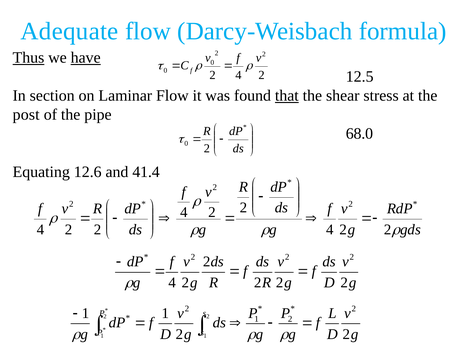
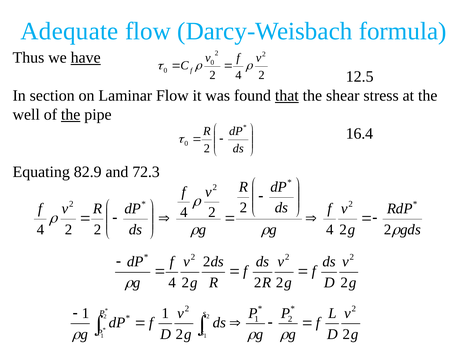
Thus underline: present -> none
post: post -> well
the at (71, 115) underline: none -> present
68.0: 68.0 -> 16.4
12.6: 12.6 -> 82.9
41.4: 41.4 -> 72.3
